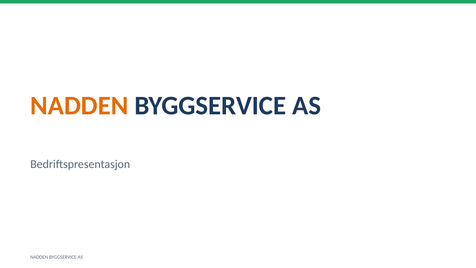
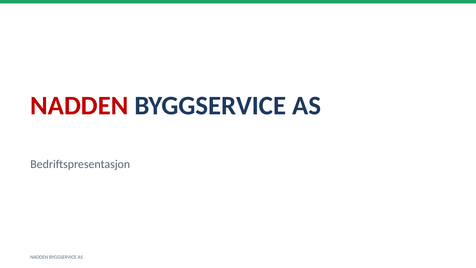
NADDEN at (79, 106) colour: orange -> red
